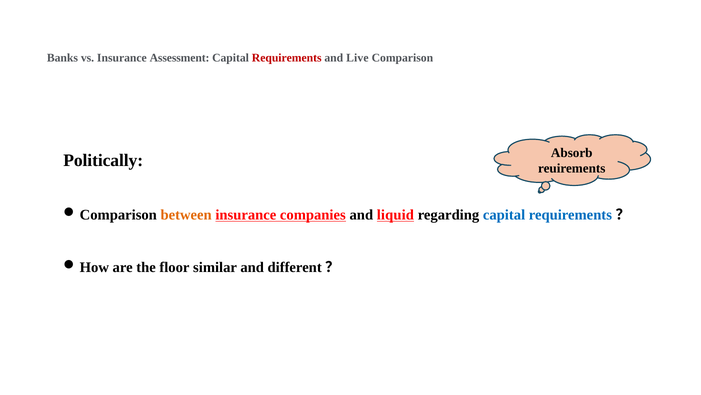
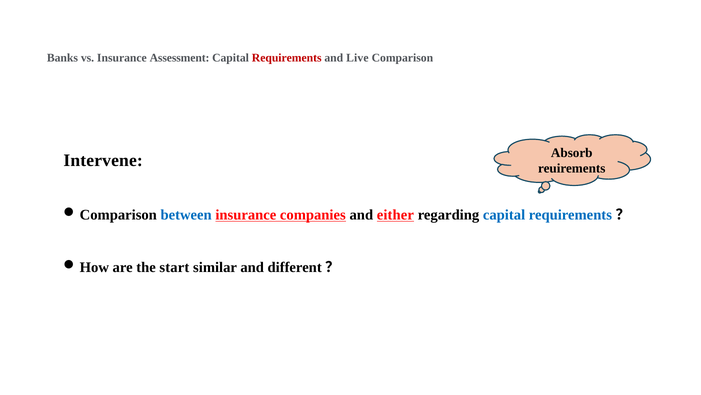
Politically: Politically -> Intervene
between colour: orange -> blue
liquid: liquid -> either
floor: floor -> start
